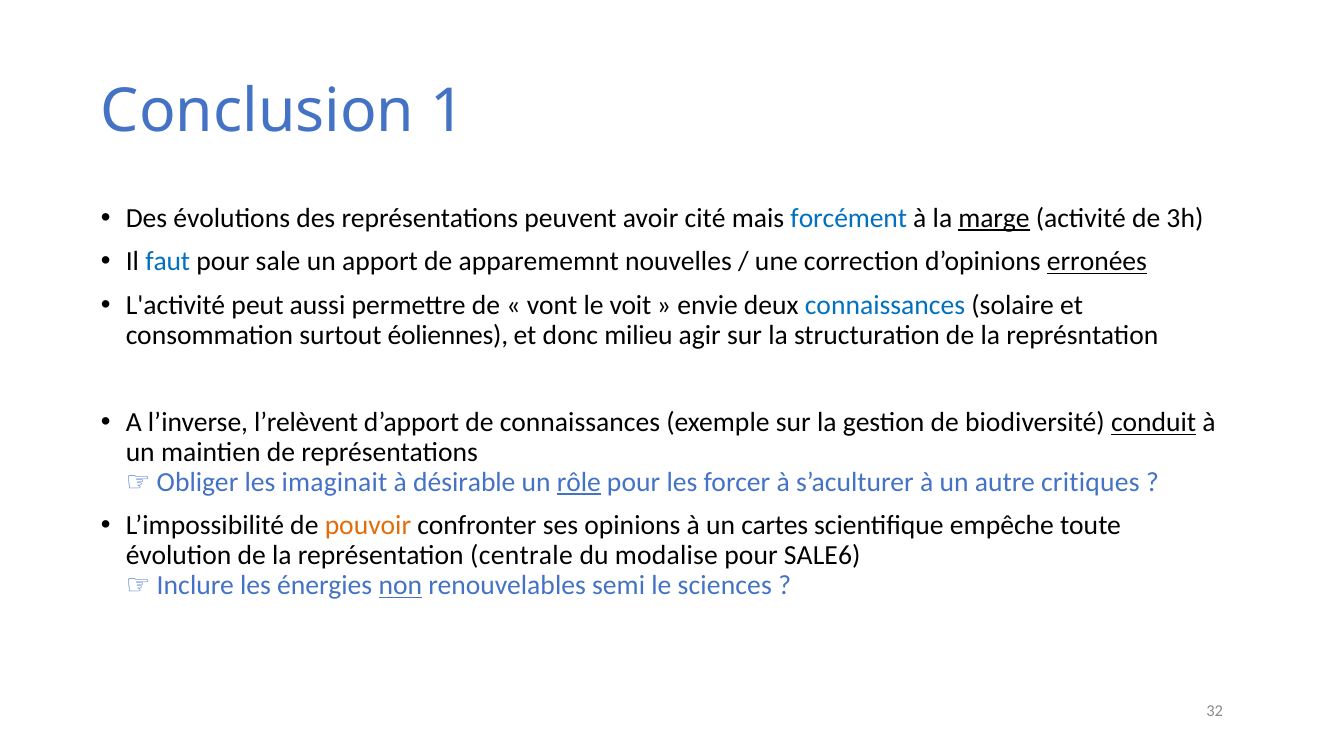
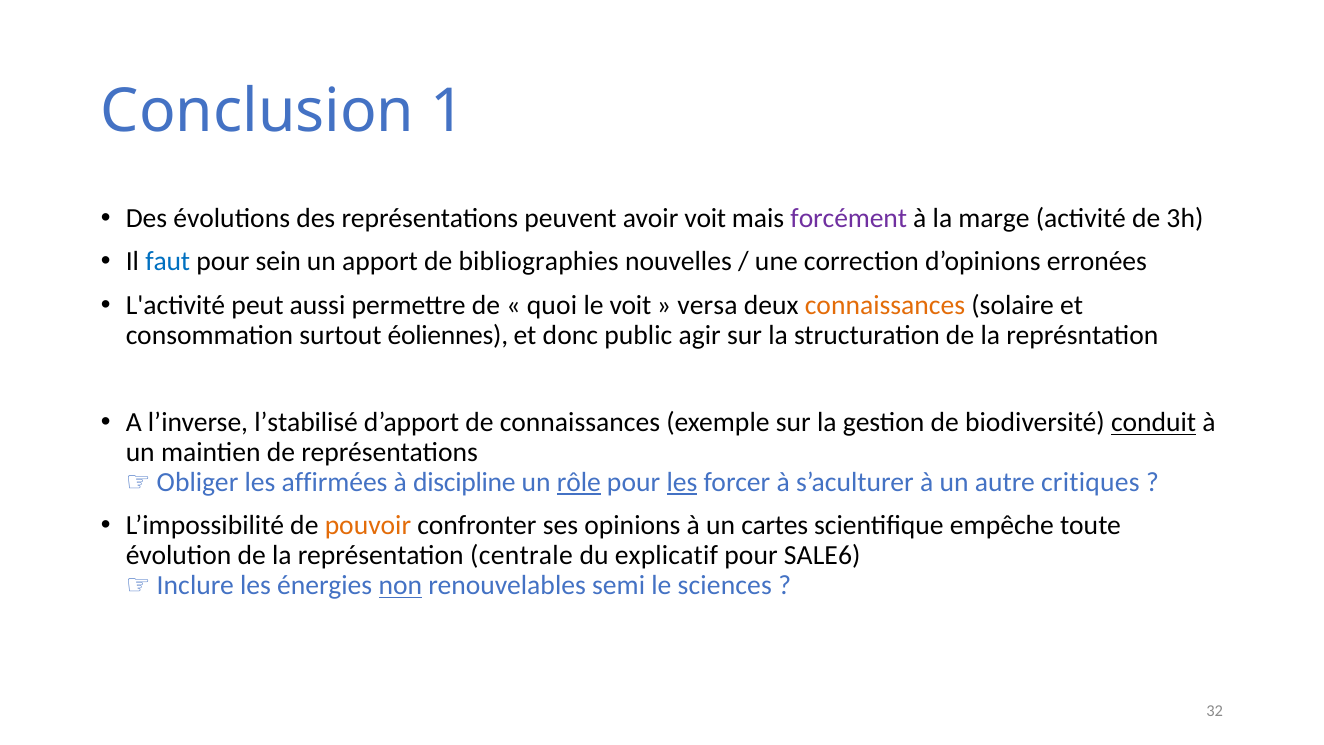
avoir cité: cité -> voit
forcément colour: blue -> purple
marge underline: present -> none
sale: sale -> sein
apparememnt: apparememnt -> bibliographies
erronées underline: present -> none
vont: vont -> quoi
envie: envie -> versa
connaissances at (885, 305) colour: blue -> orange
milieu: milieu -> public
l’relèvent: l’relèvent -> l’stabilisé
imaginait: imaginait -> affirmées
désirable: désirable -> discipline
les at (682, 482) underline: none -> present
modalise: modalise -> explicatif
